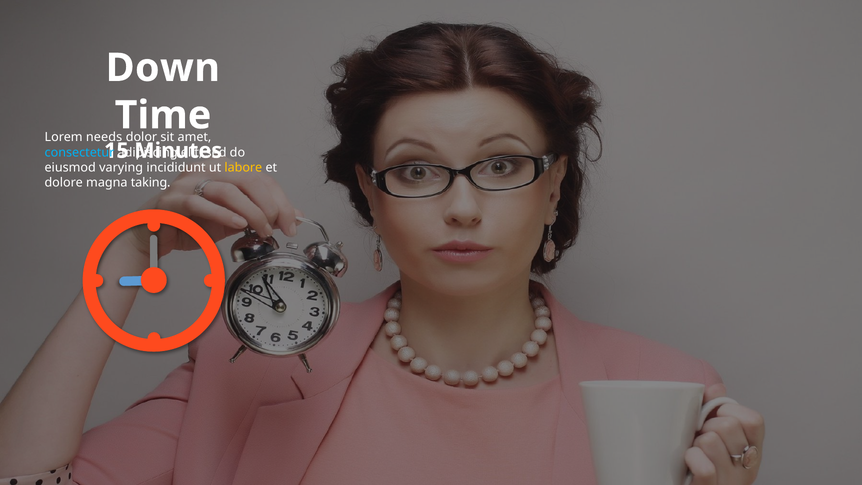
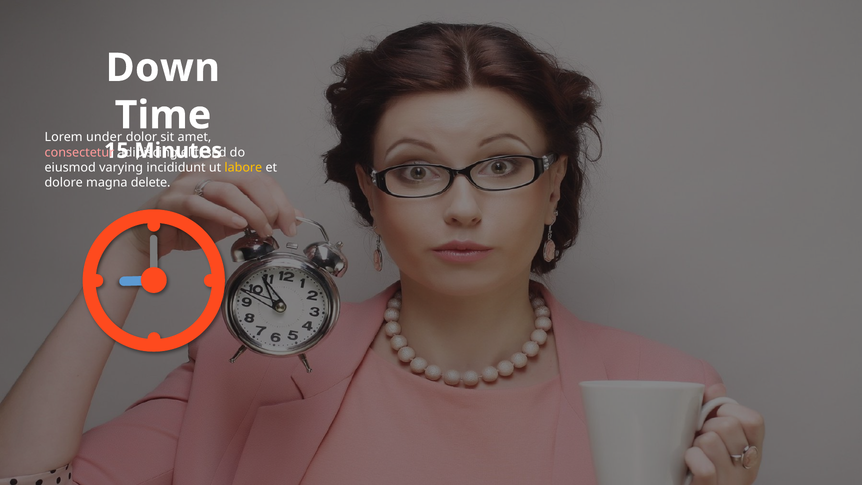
needs: needs -> under
consectetur colour: light blue -> pink
taking: taking -> delete
